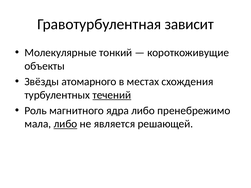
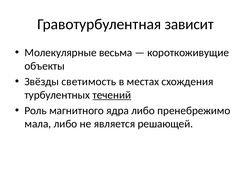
тонкий: тонкий -> весьма
атомарного: атомарного -> светимость
либо at (65, 124) underline: present -> none
